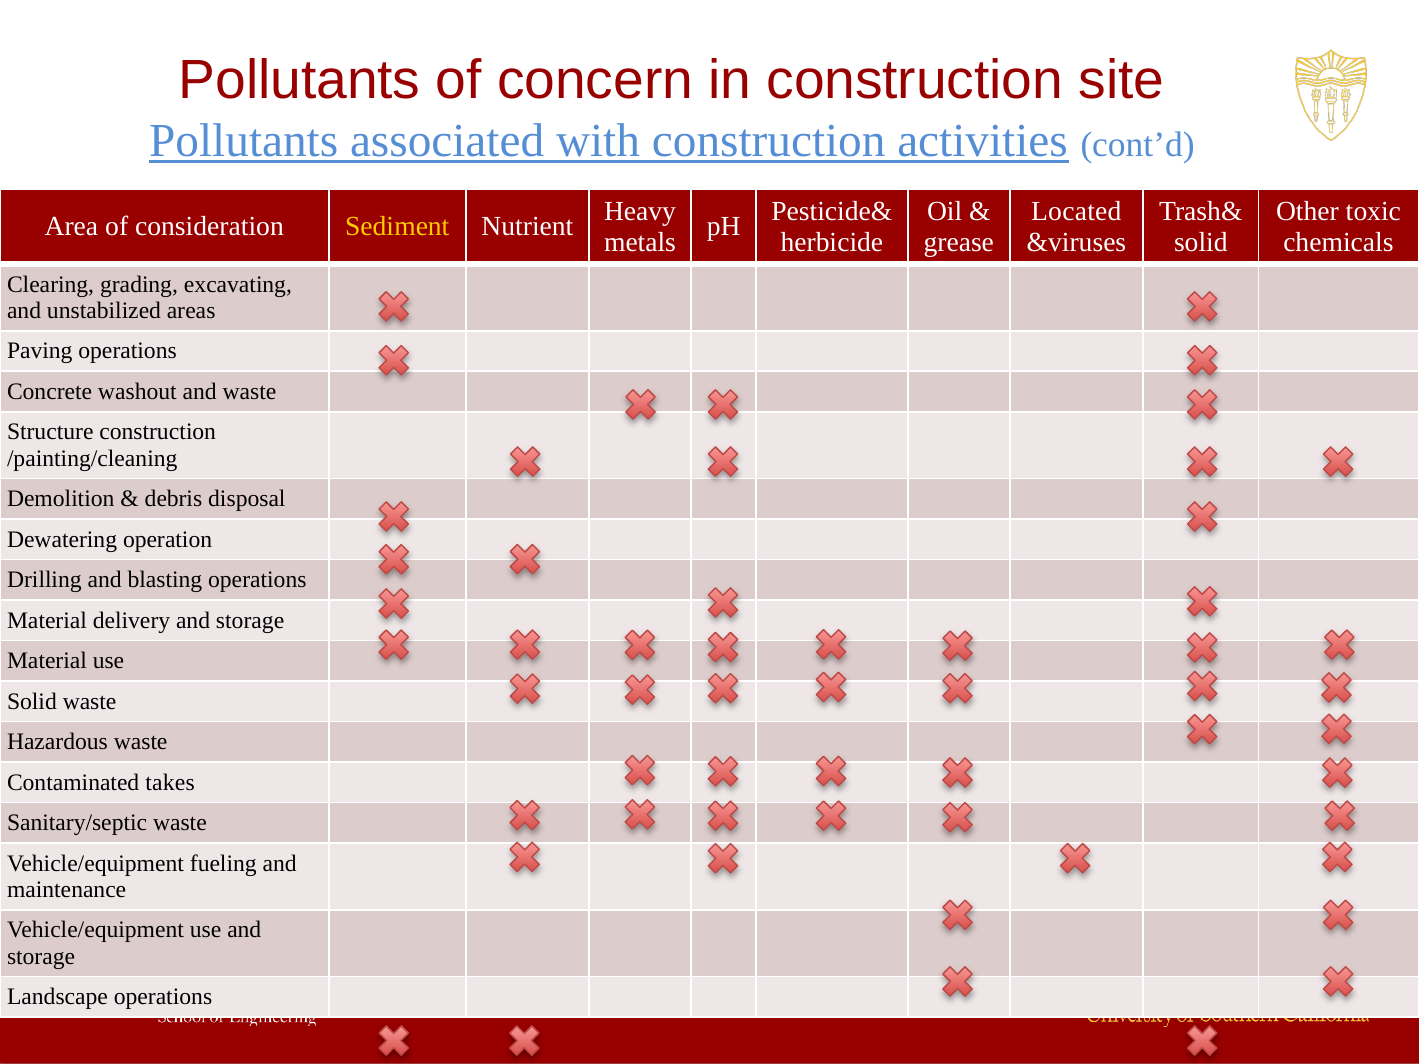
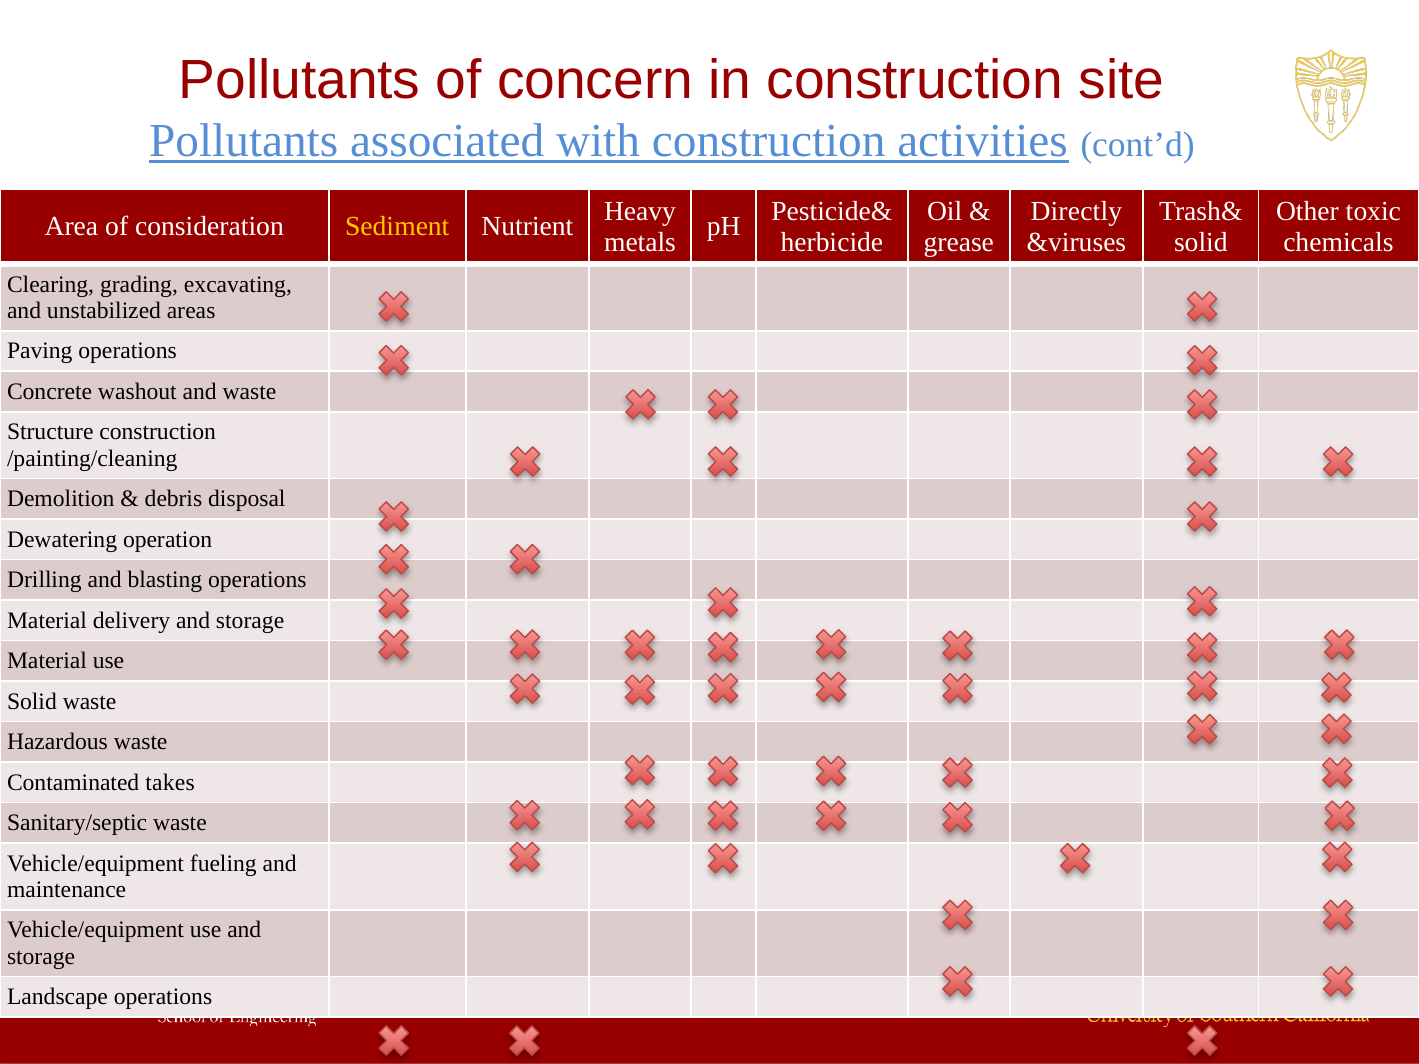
Located: Located -> Directly
